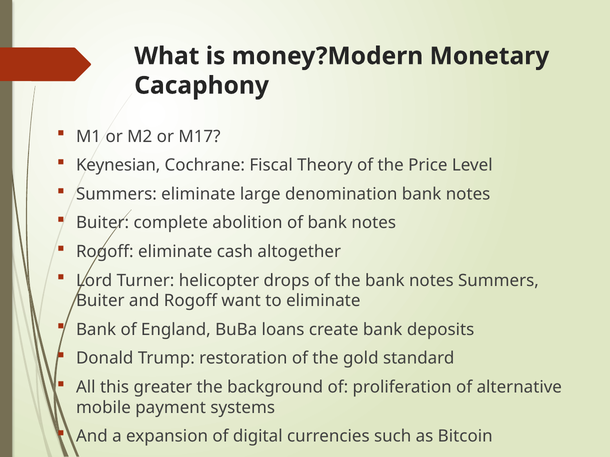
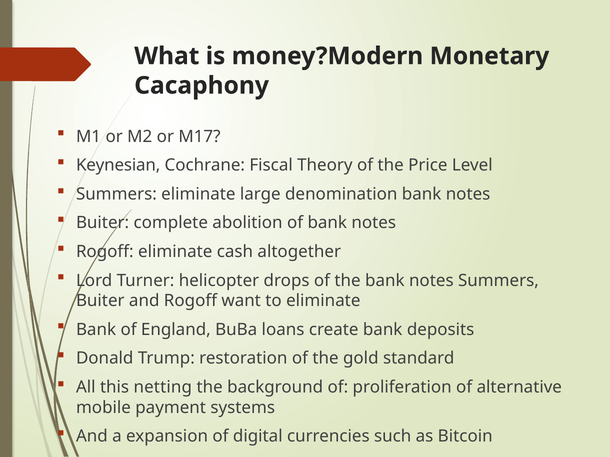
greater: greater -> netting
